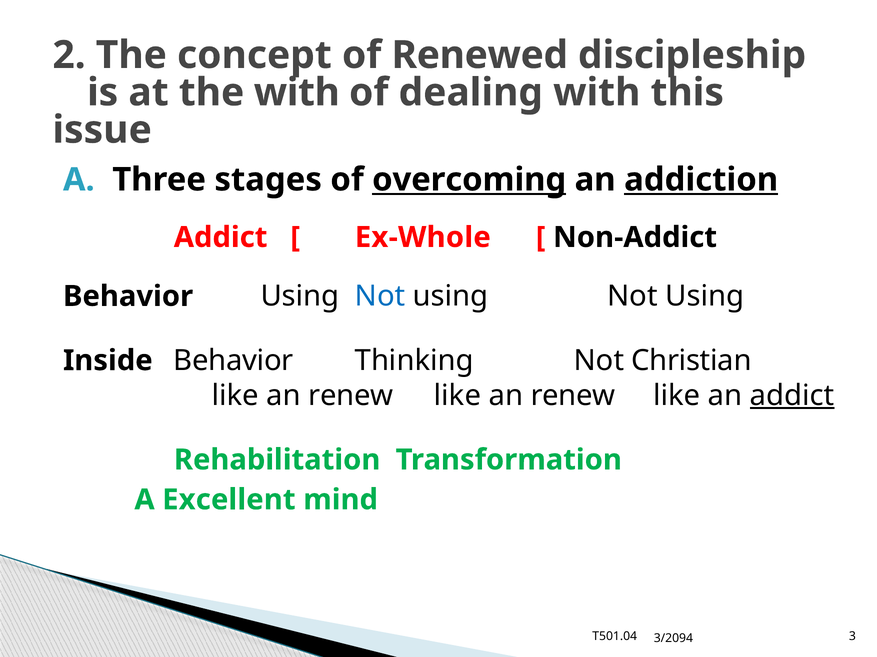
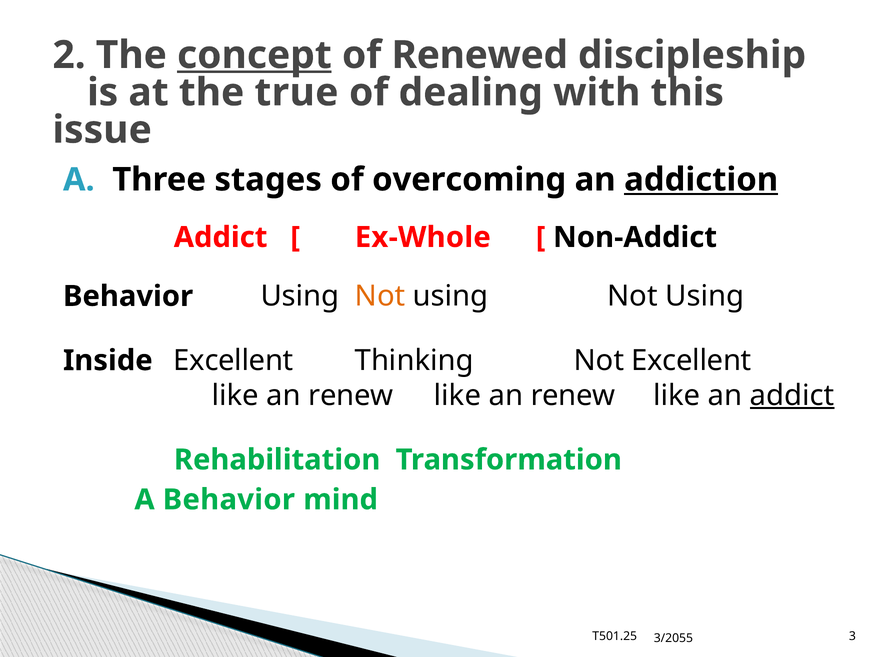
concept underline: none -> present
the with: with -> true
overcoming underline: present -> none
Not at (380, 297) colour: blue -> orange
Inside Behavior: Behavior -> Excellent
Not Christian: Christian -> Excellent
A Excellent: Excellent -> Behavior
T501.04: T501.04 -> T501.25
3/2094: 3/2094 -> 3/2055
